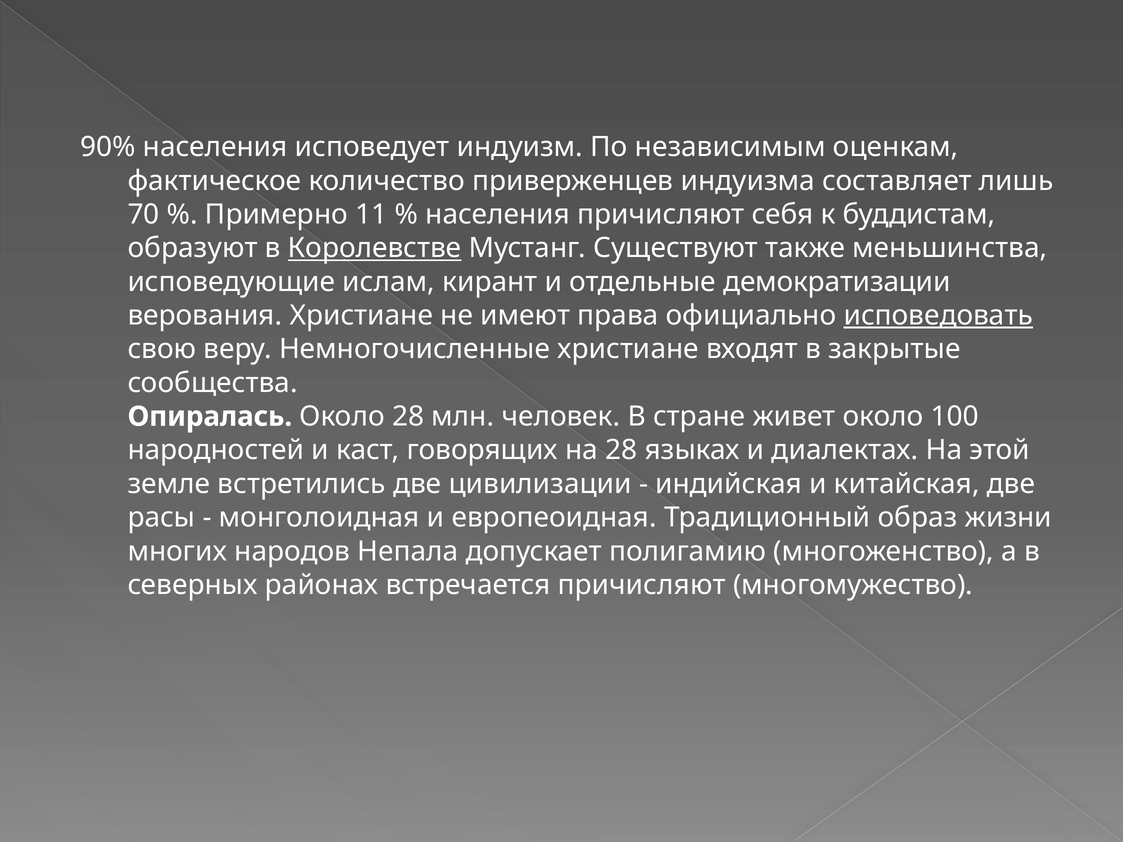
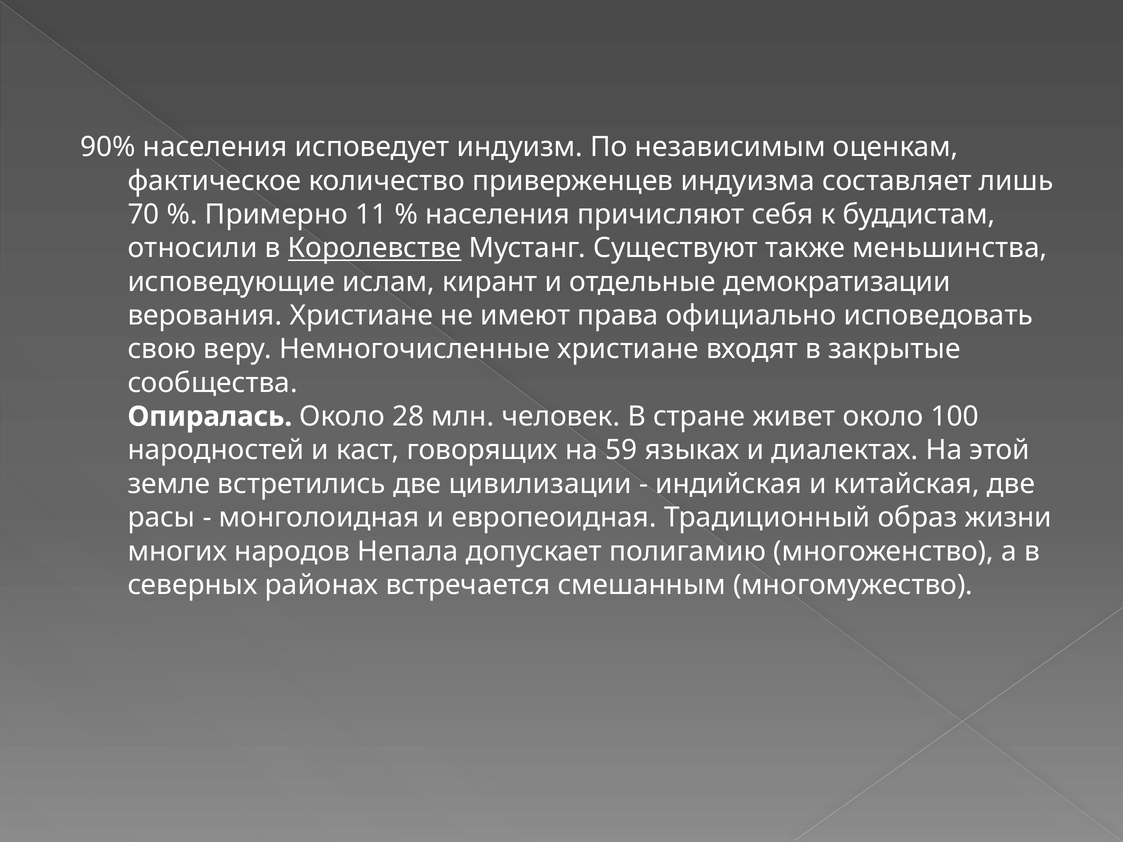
образуют: образуют -> относили
исповедовать underline: present -> none
на 28: 28 -> 59
встречается причисляют: причисляют -> смешанным
